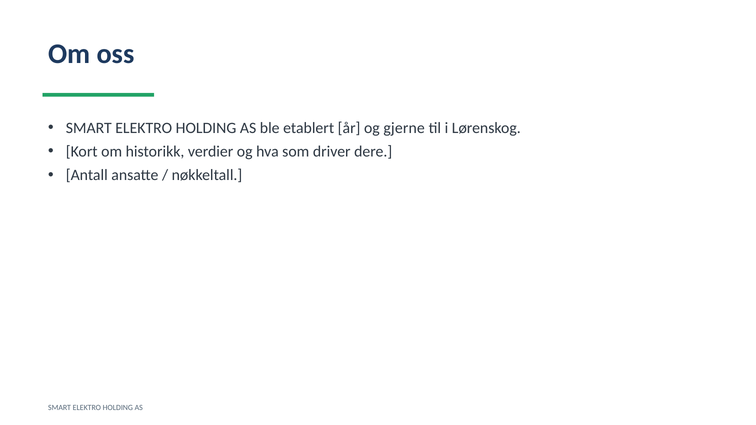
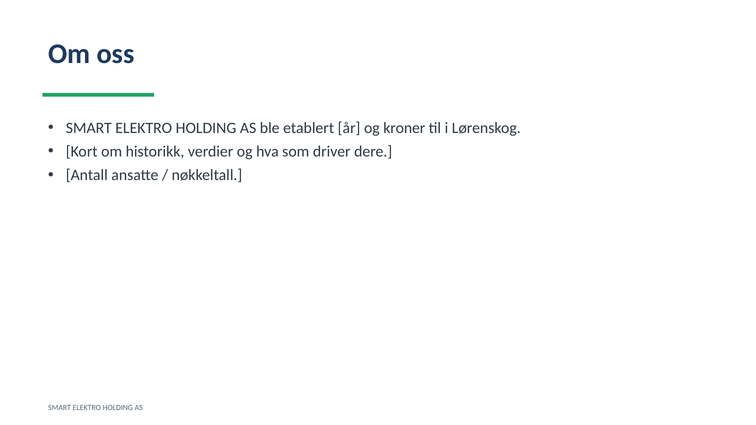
gjerne: gjerne -> kroner
